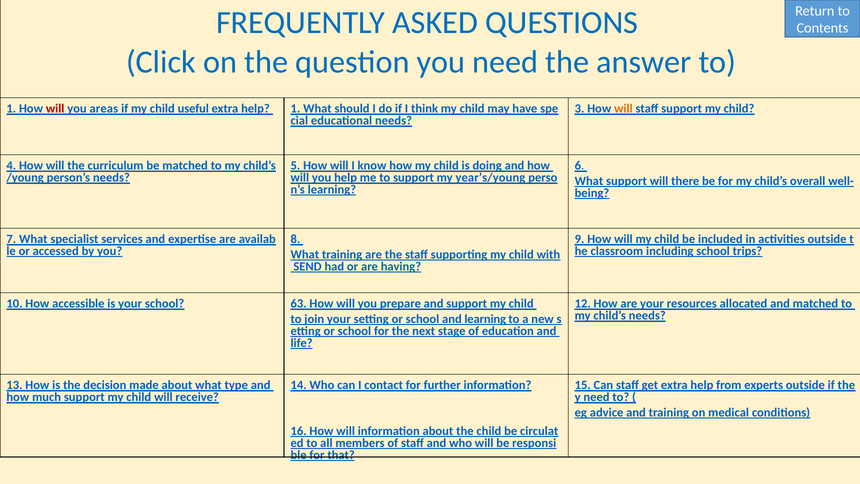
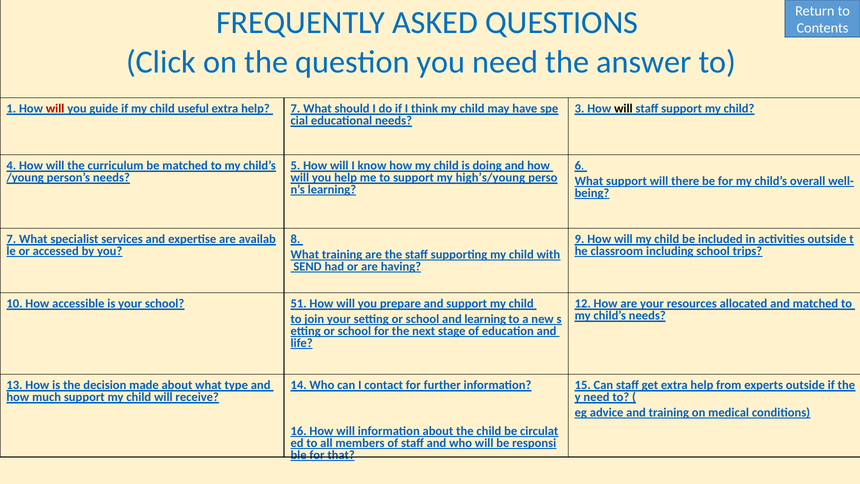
areas: areas -> guide
help 1: 1 -> 7
will at (623, 109) colour: orange -> black
year’s/young: year’s/young -> high’s/young
63: 63 -> 51
